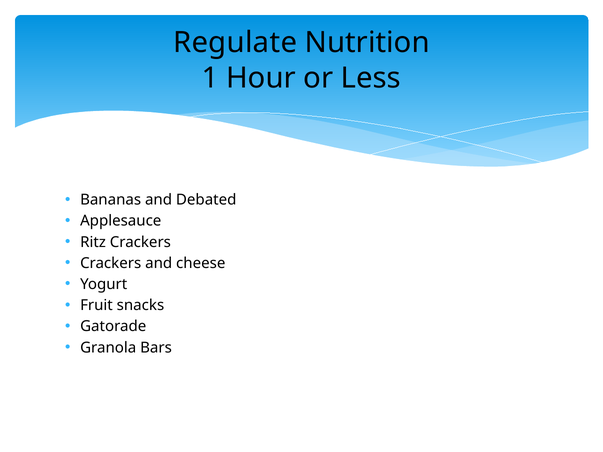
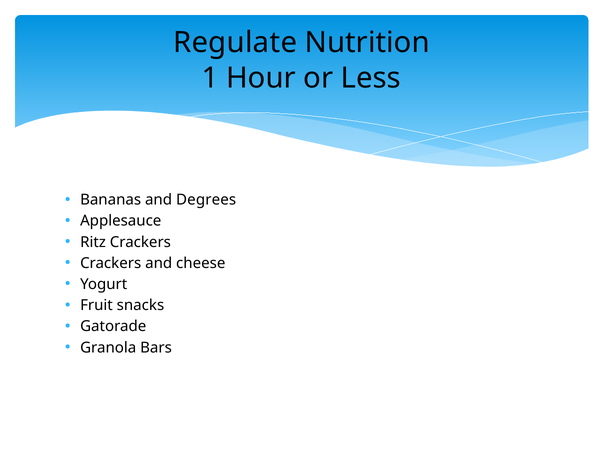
Debated: Debated -> Degrees
